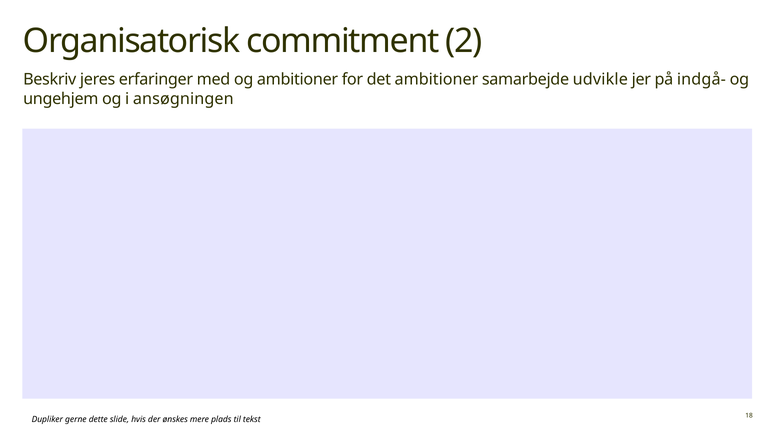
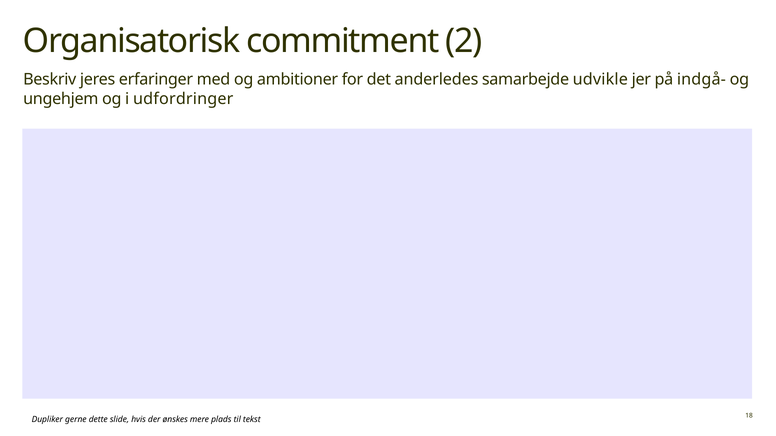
det ambitioner: ambitioner -> anderledes
ansøgningen: ansøgningen -> udfordringer
